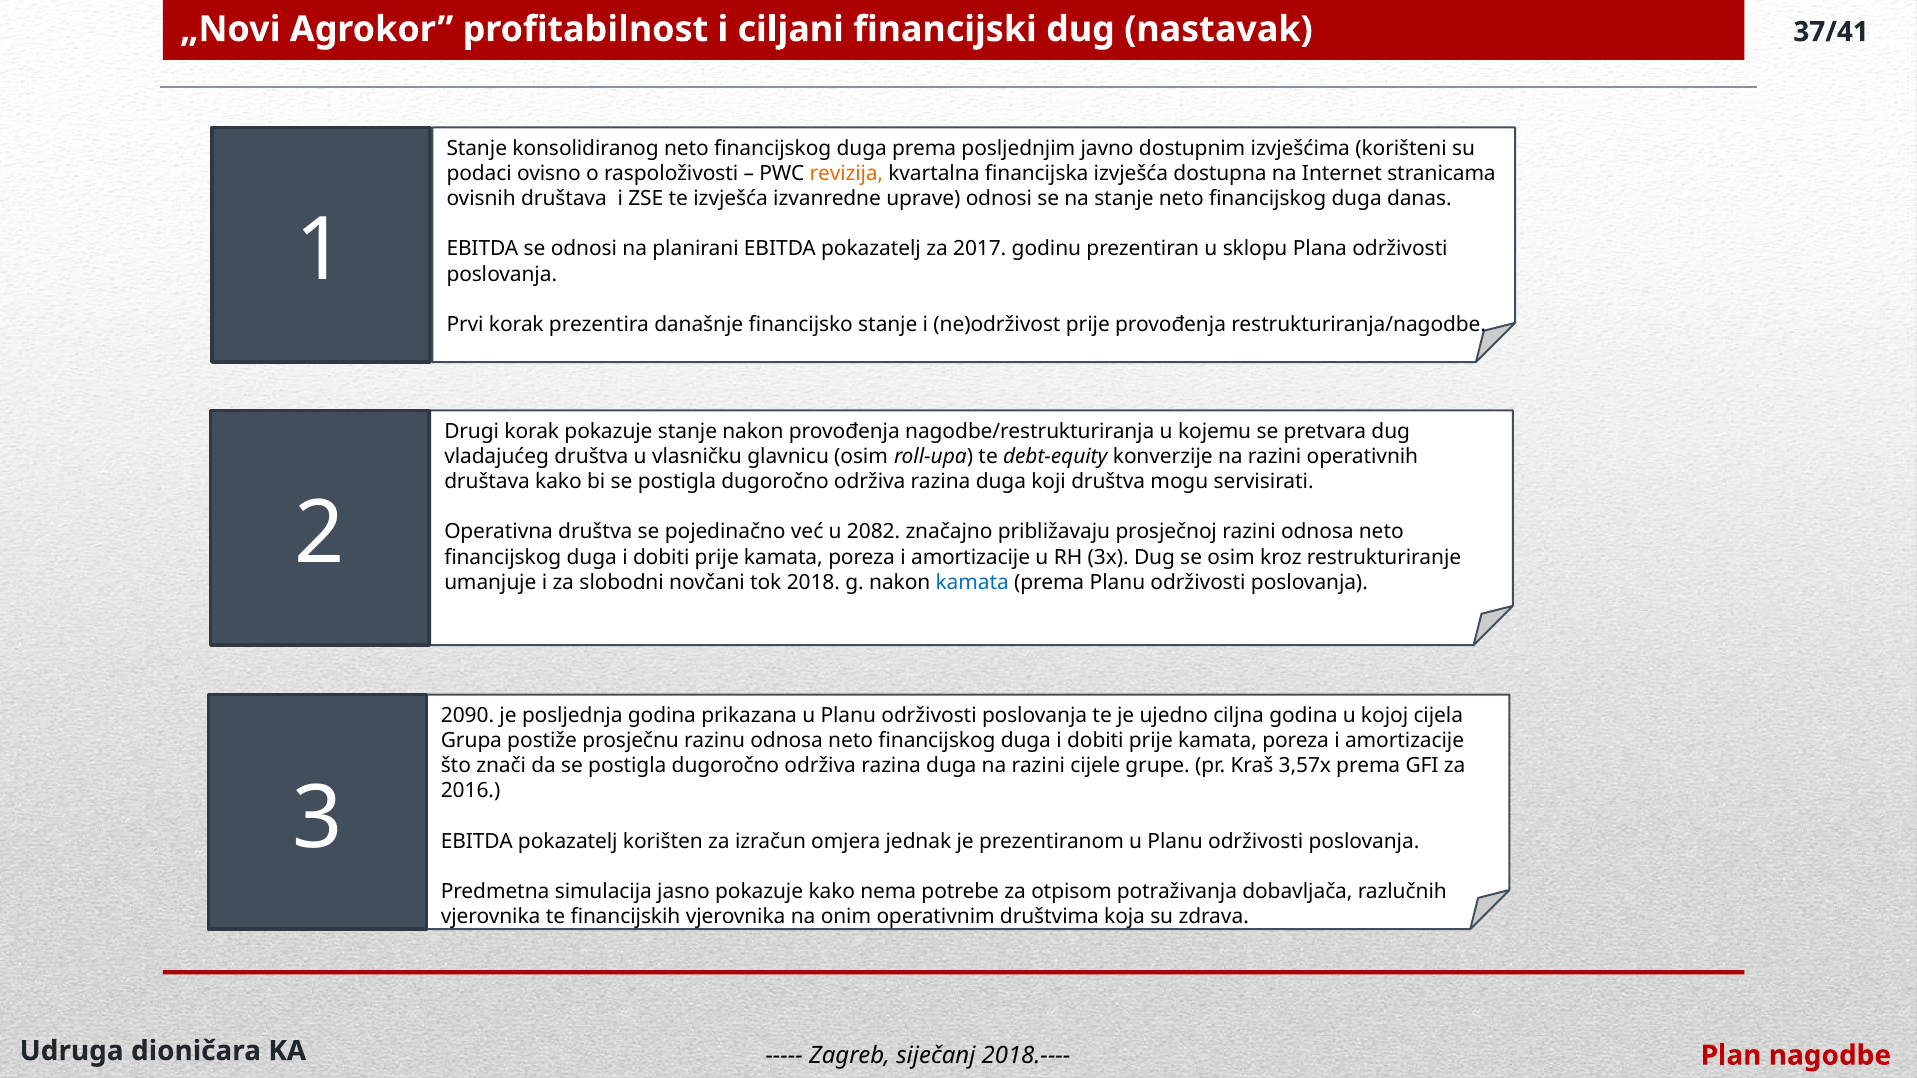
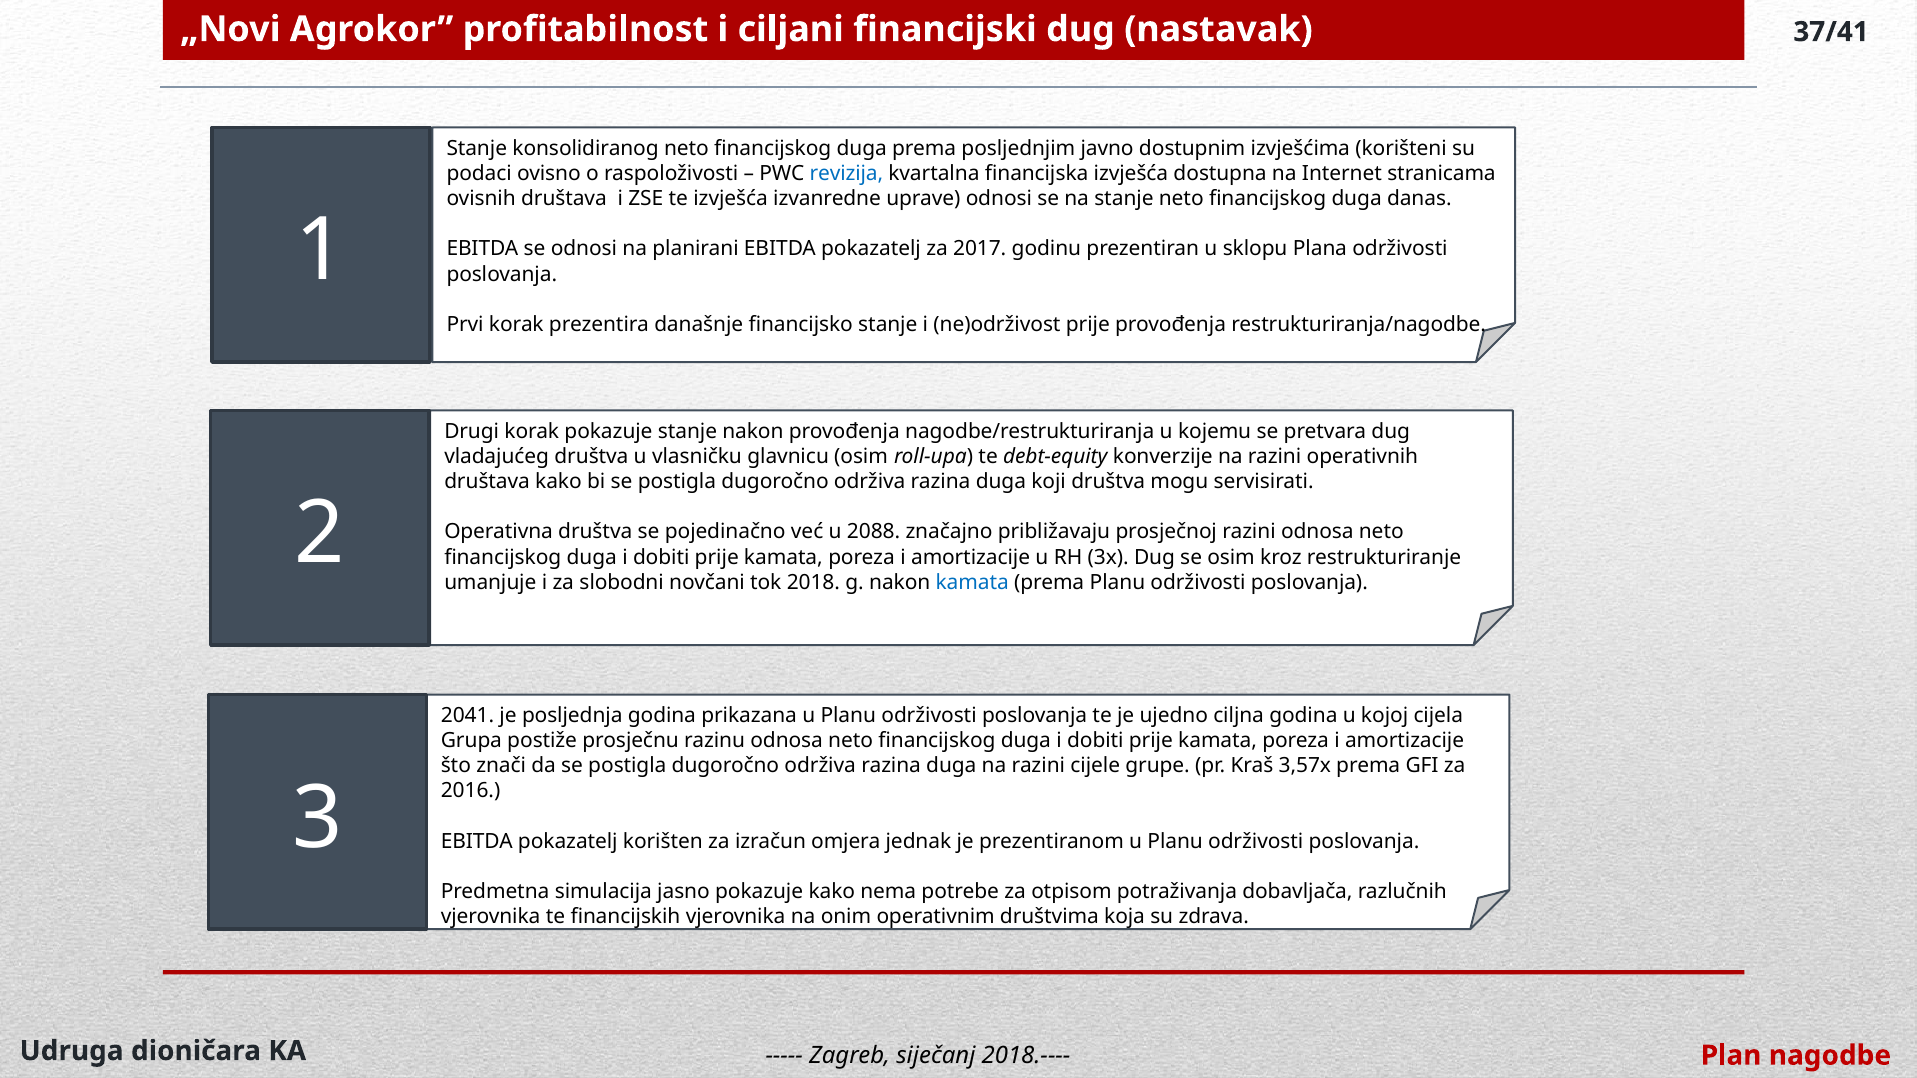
revizija colour: orange -> blue
2082: 2082 -> 2088
2090: 2090 -> 2041
